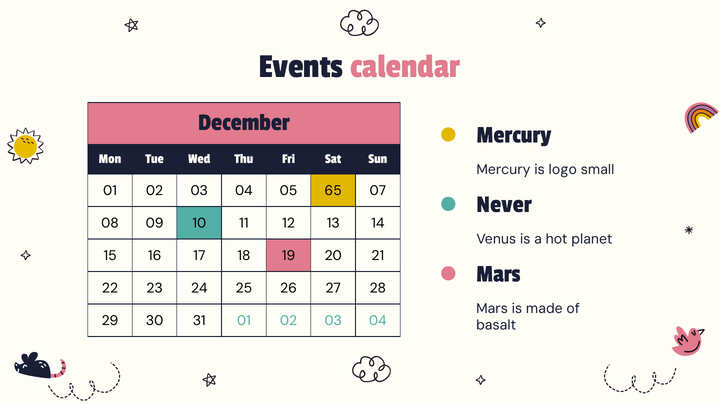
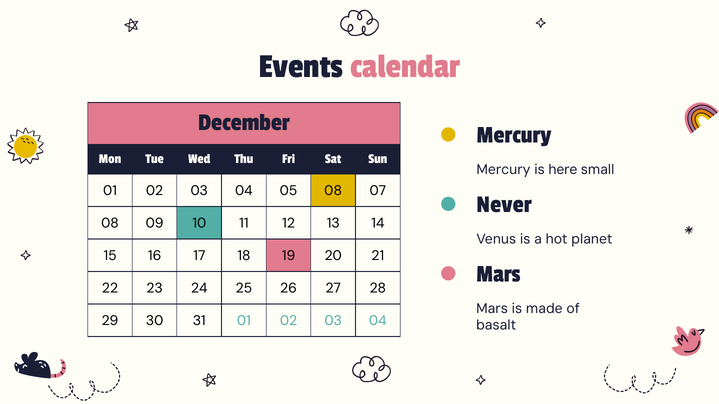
logo: logo -> here
05 65: 65 -> 08
